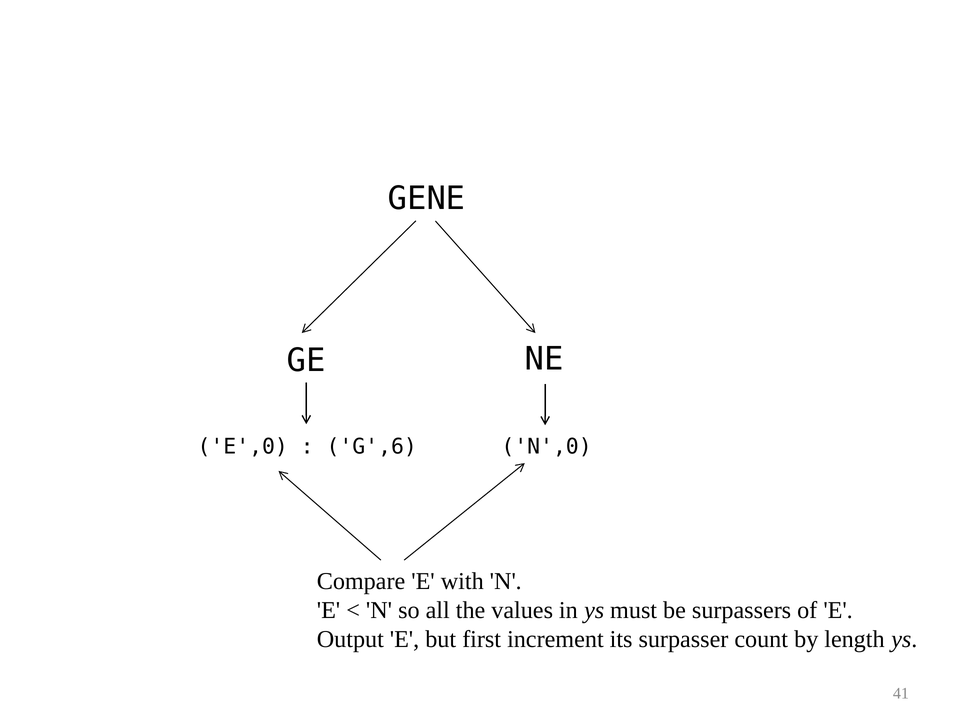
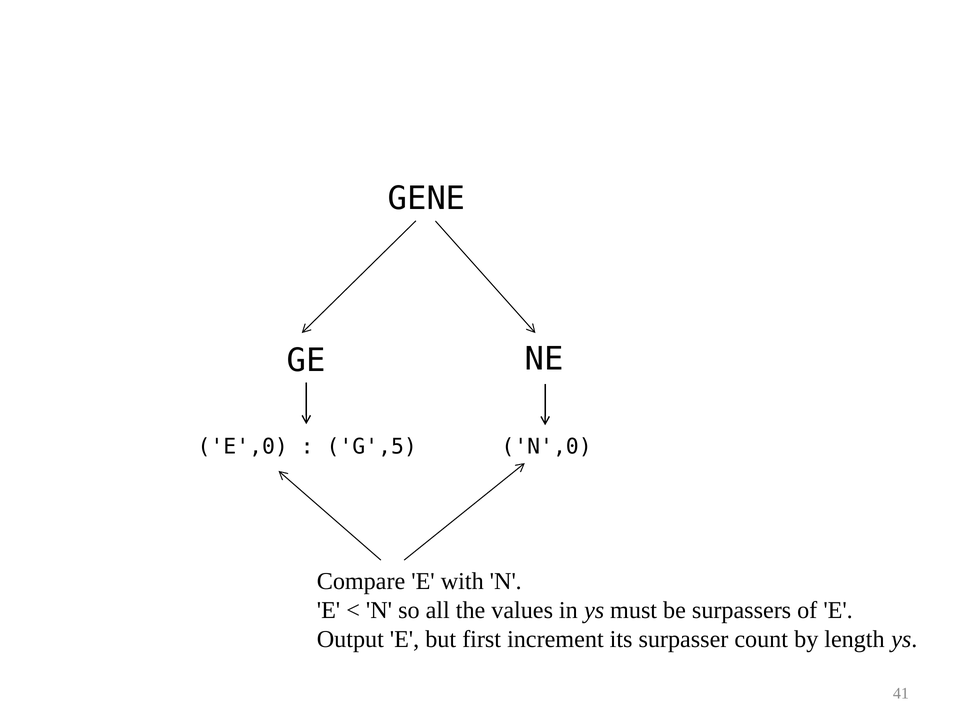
G',6: G',6 -> G',5
